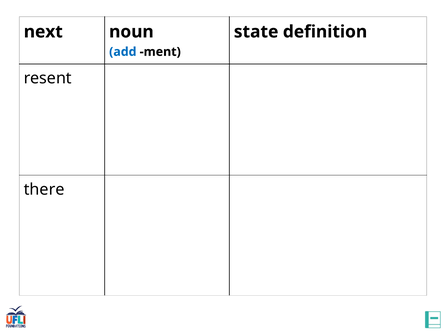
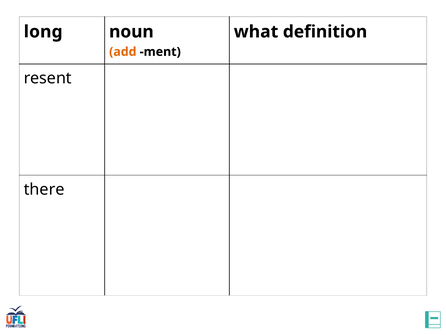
next: next -> long
state: state -> what
add colour: blue -> orange
